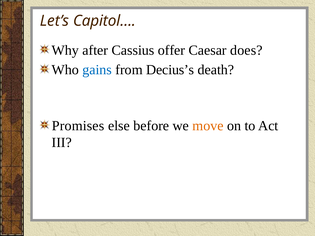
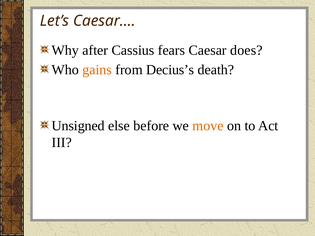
Capitol…: Capitol… -> Caesar…
offer: offer -> fears
gains colour: blue -> orange
Promises: Promises -> Unsigned
